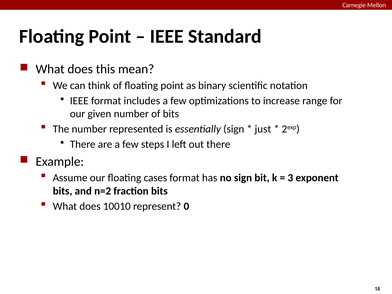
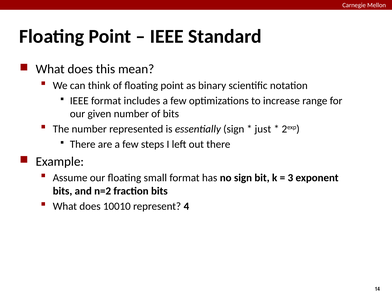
cases: cases -> small
0: 0 -> 4
